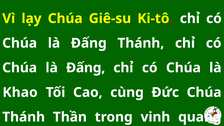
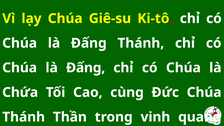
Khao: Khao -> Chứa
